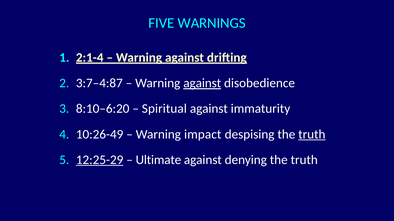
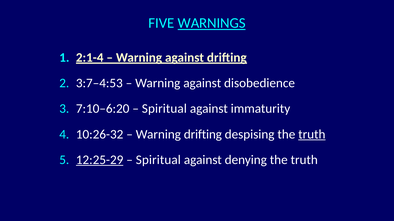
WARNINGS underline: none -> present
3:7–4:87: 3:7–4:87 -> 3:7–4:53
against at (202, 83) underline: present -> none
8:10–6:20: 8:10–6:20 -> 7:10–6:20
10:26-49: 10:26-49 -> 10:26-32
Warning impact: impact -> drifting
Ultimate at (158, 160): Ultimate -> Spiritual
